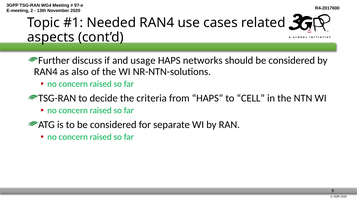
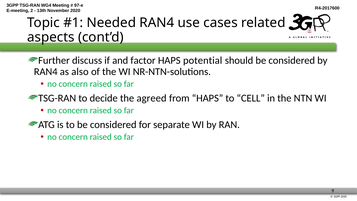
usage: usage -> factor
networks: networks -> potential
criteria: criteria -> agreed
